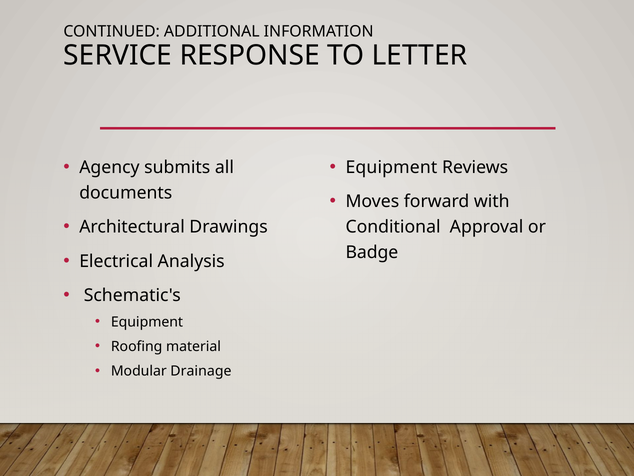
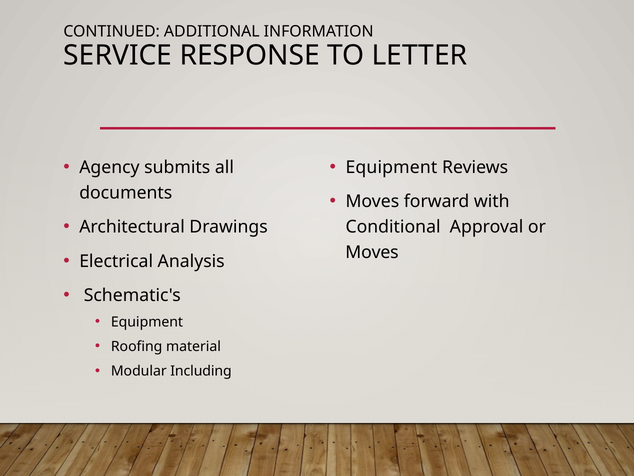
Badge at (372, 252): Badge -> Moves
Drainage: Drainage -> Including
